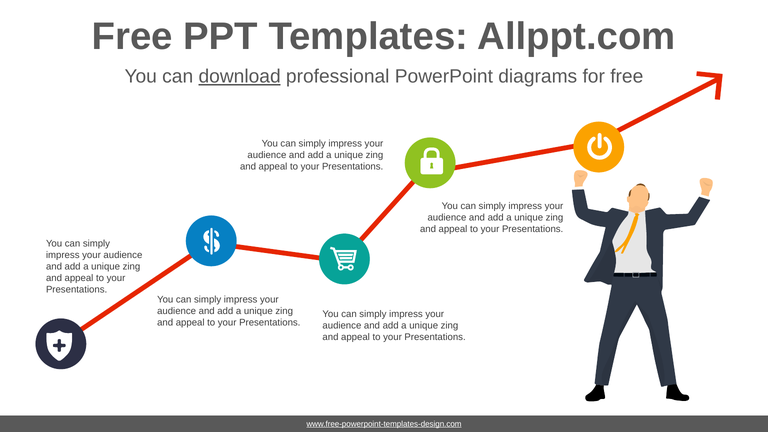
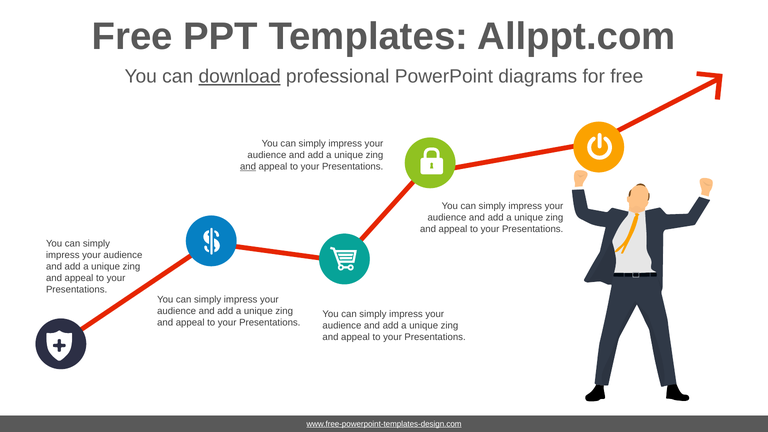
and at (248, 167) underline: none -> present
